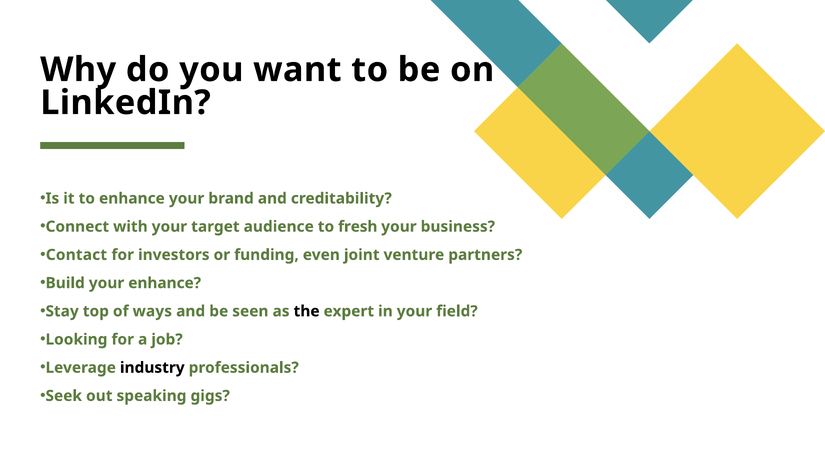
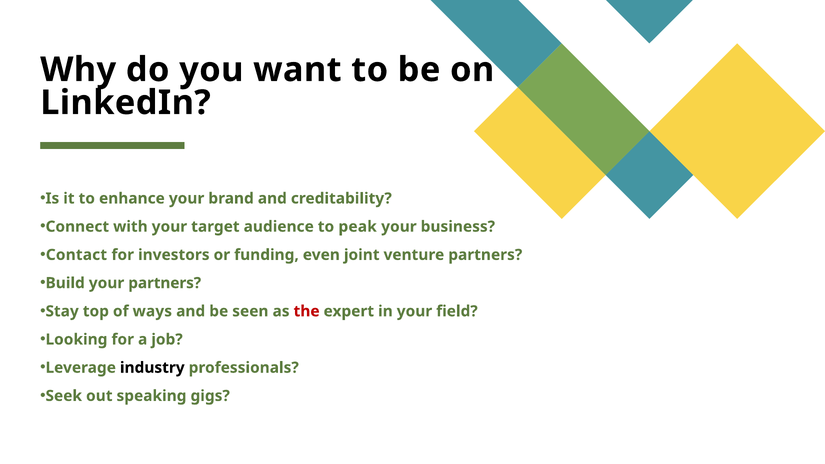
fresh: fresh -> peak
your enhance: enhance -> partners
the colour: black -> red
